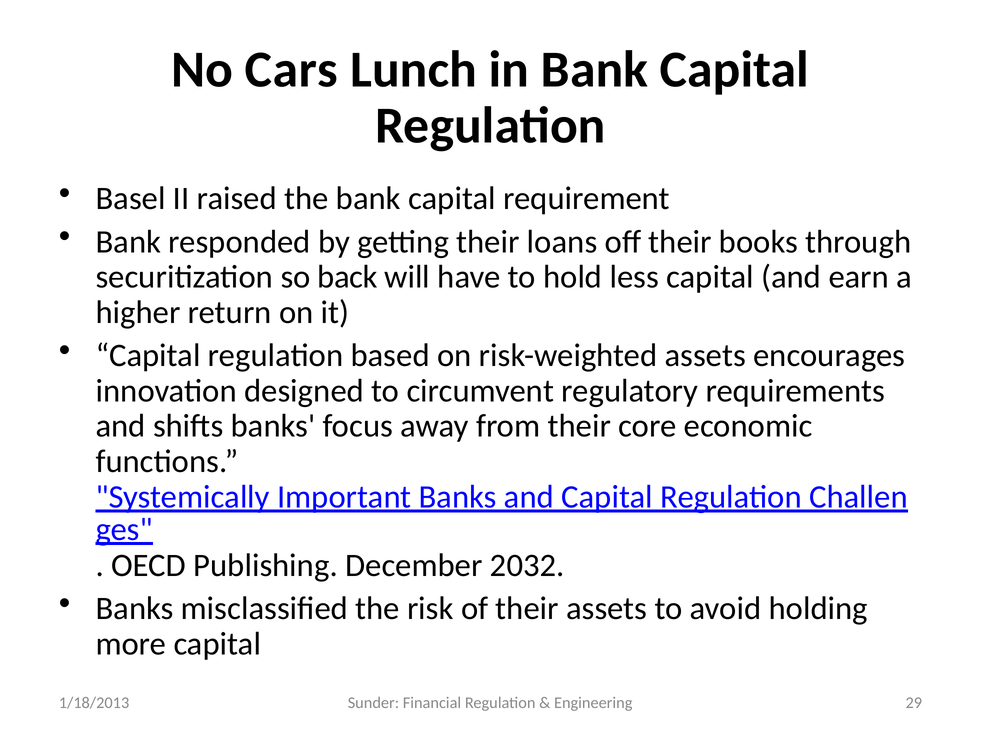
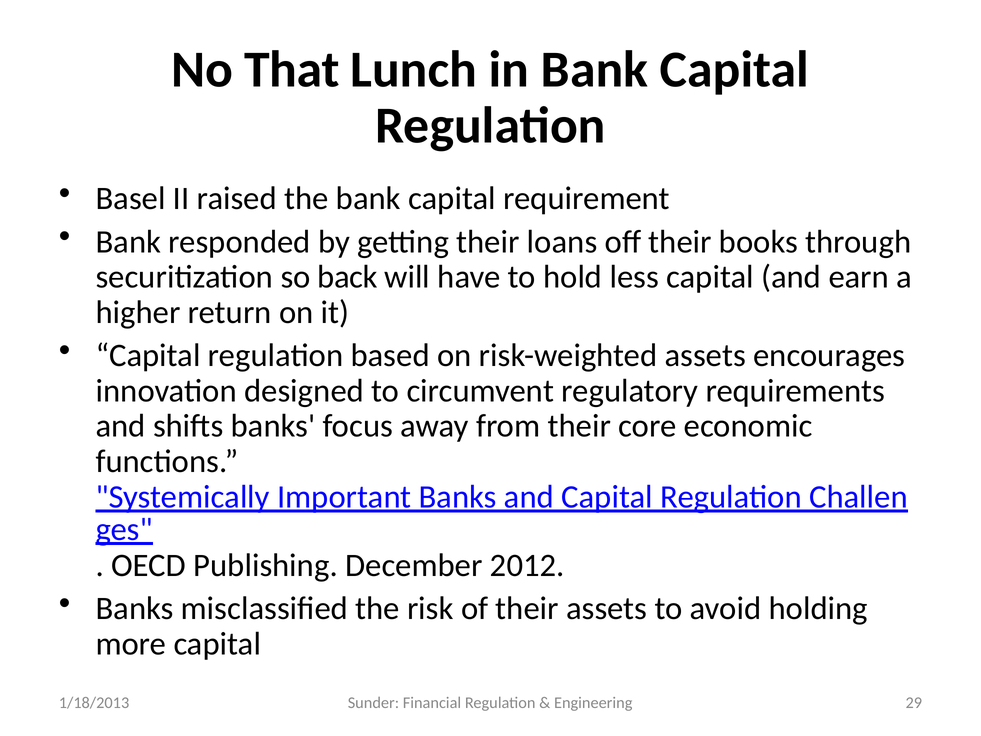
Cars: Cars -> That
2032: 2032 -> 2012
